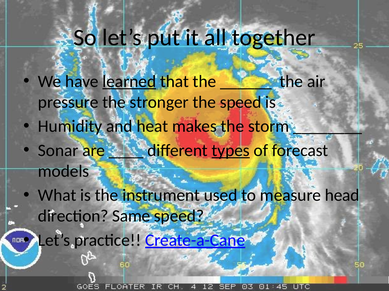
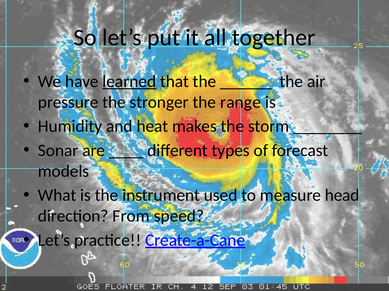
the speed: speed -> range
types underline: present -> none
Same: Same -> From
